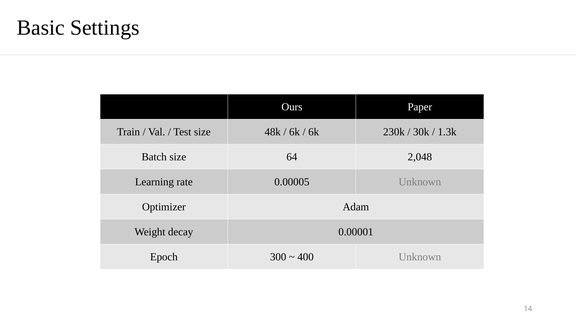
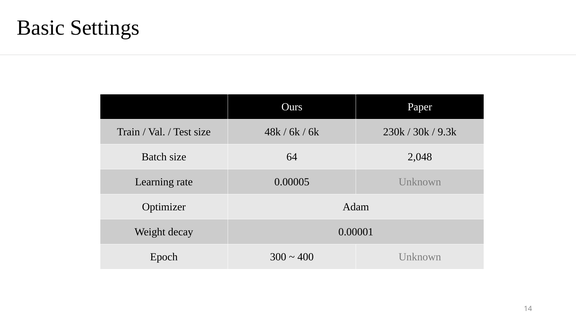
1.3k: 1.3k -> 9.3k
